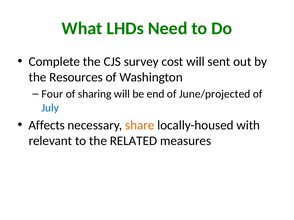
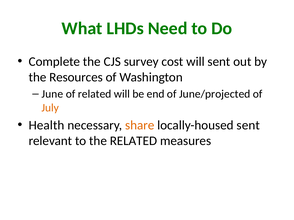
Four: Four -> June
of sharing: sharing -> related
July colour: blue -> orange
Affects: Affects -> Health
locally-housed with: with -> sent
